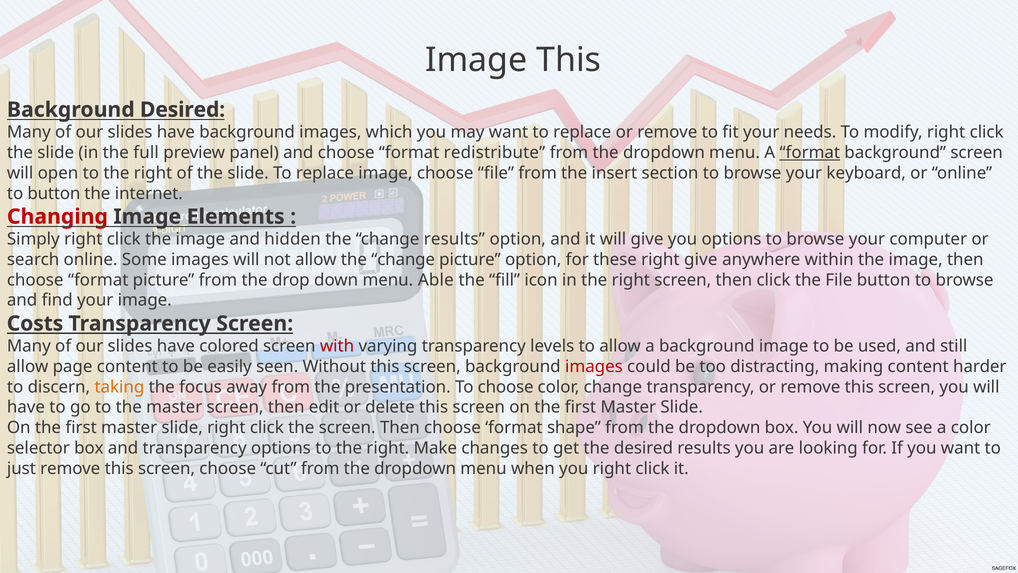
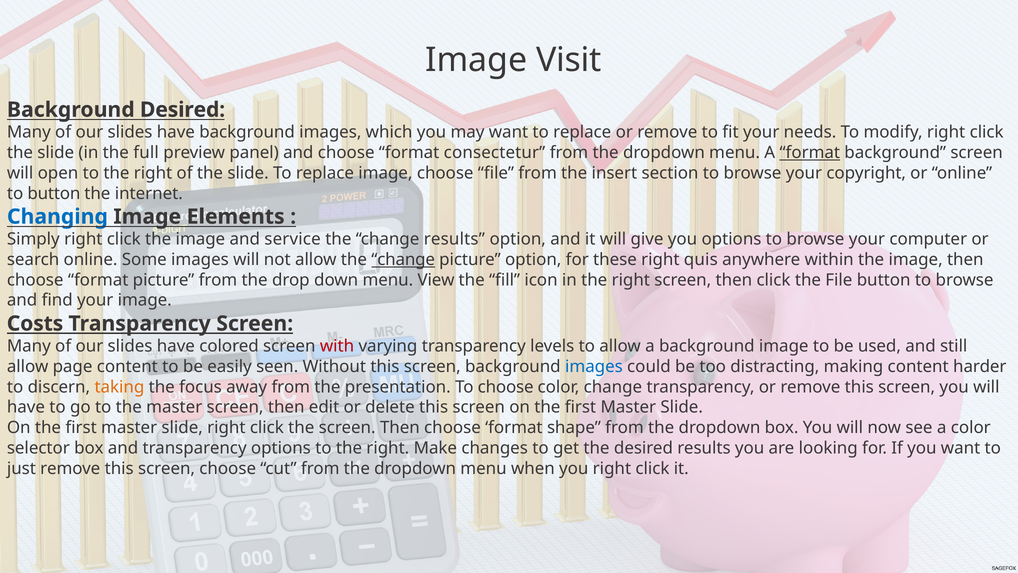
Image This: This -> Visit
redistribute: redistribute -> consectetur
keyboard: keyboard -> copyright
Changing colour: red -> blue
hidden: hidden -> service
change at (403, 259) underline: none -> present
right give: give -> quis
Able: Able -> View
images at (594, 366) colour: red -> blue
